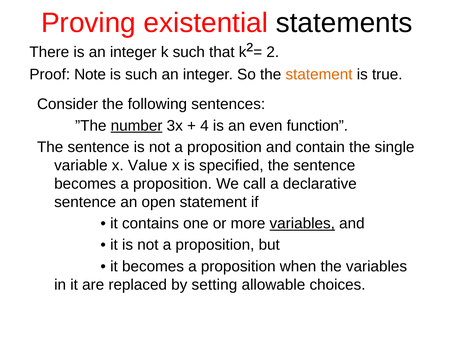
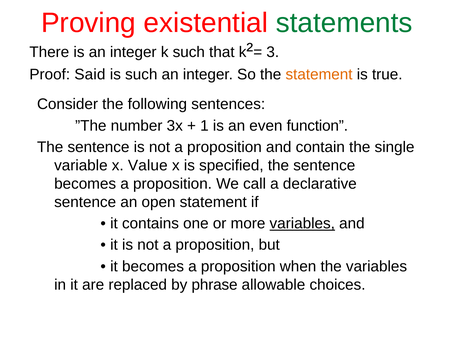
statements colour: black -> green
2: 2 -> 3
Note: Note -> Said
number underline: present -> none
4: 4 -> 1
setting: setting -> phrase
